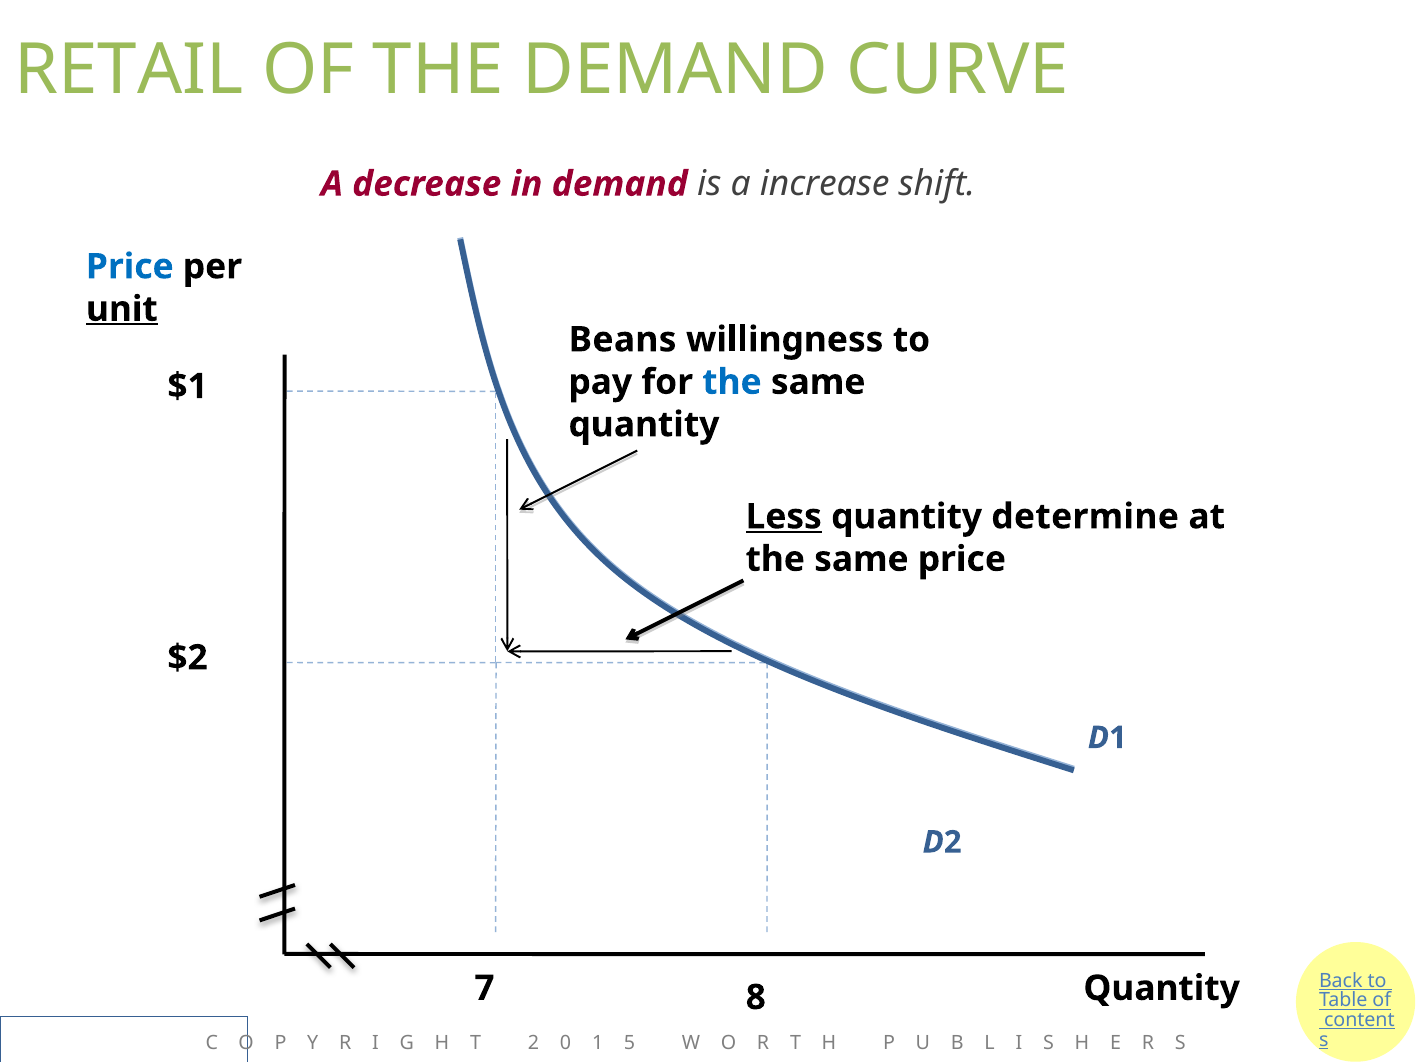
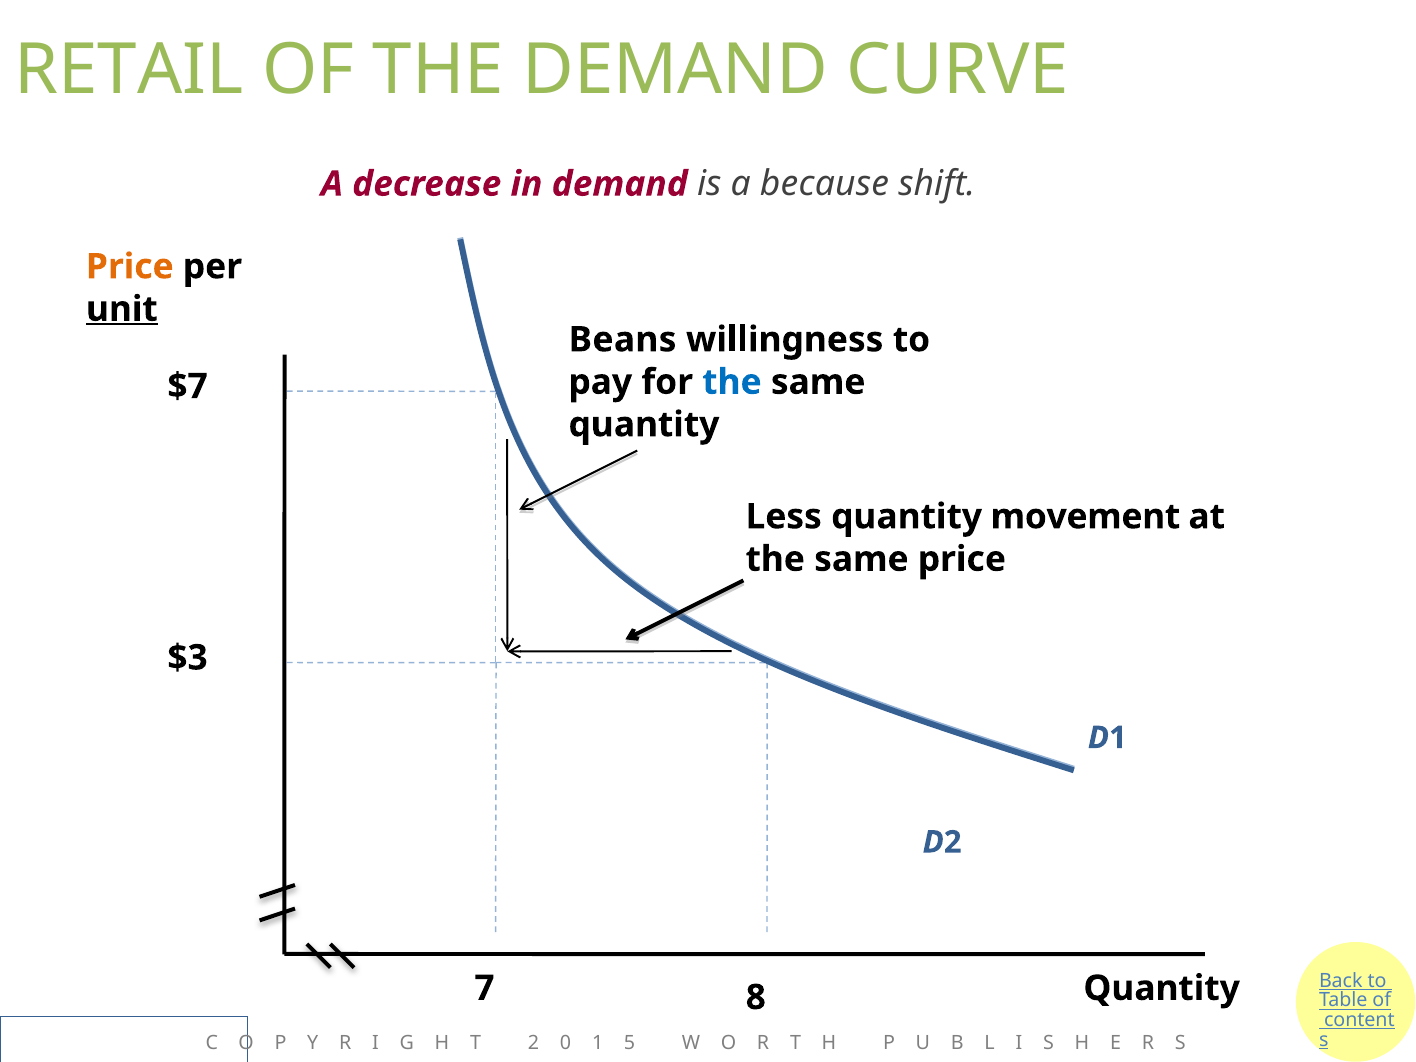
increase: increase -> because
Price at (130, 267) colour: blue -> orange
$1: $1 -> $7
Less underline: present -> none
determine: determine -> movement
$2: $2 -> $3
